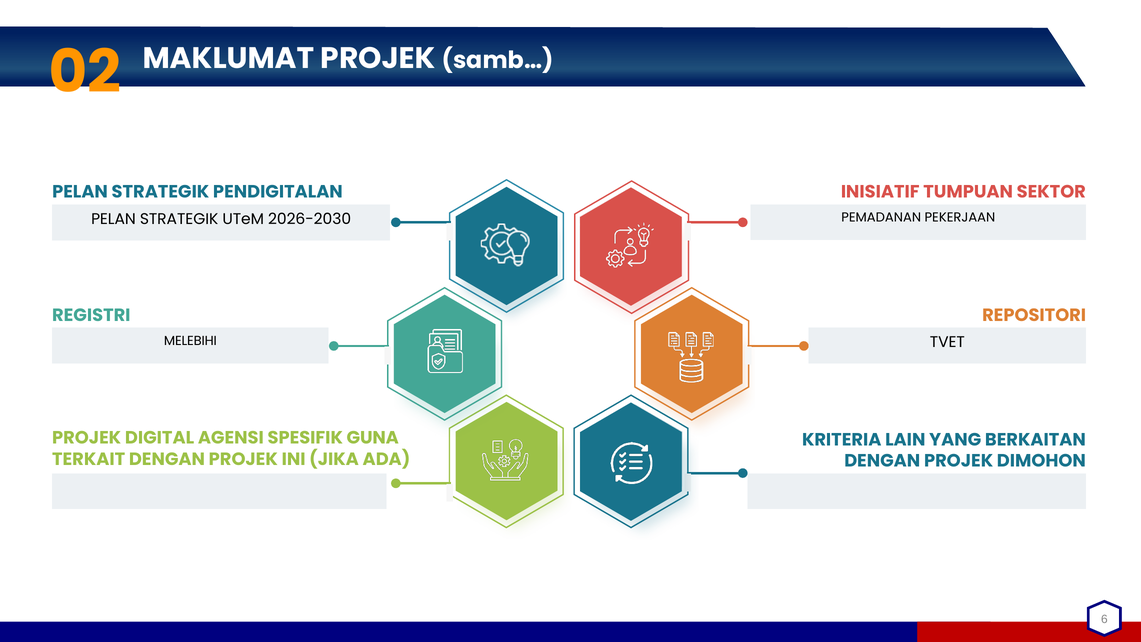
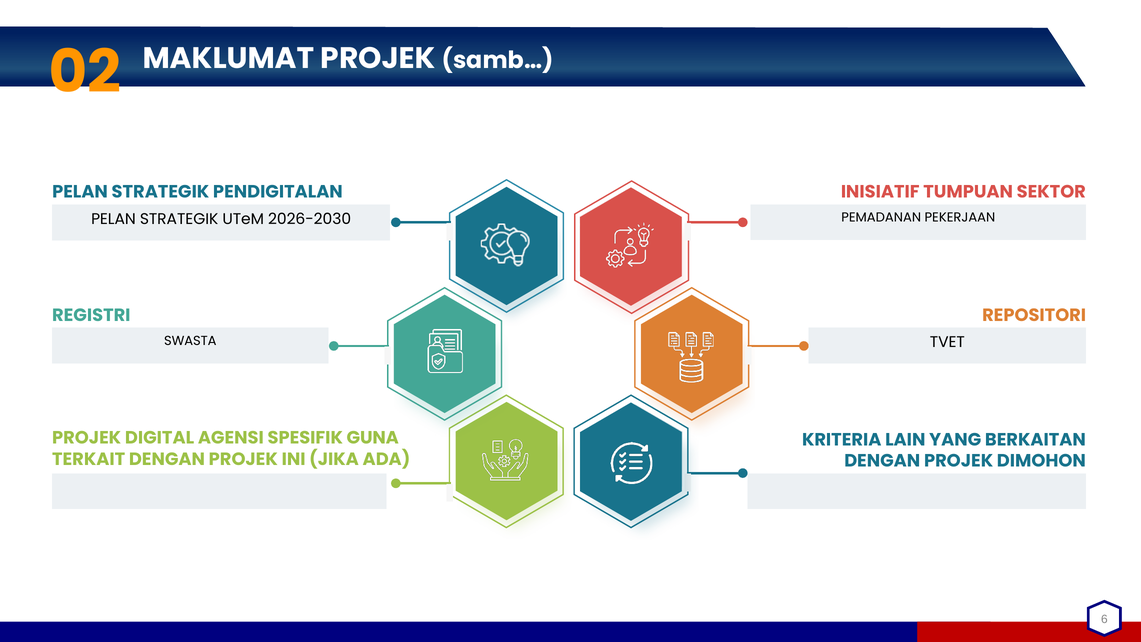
MELEBIHI: MELEBIHI -> SWASTA
